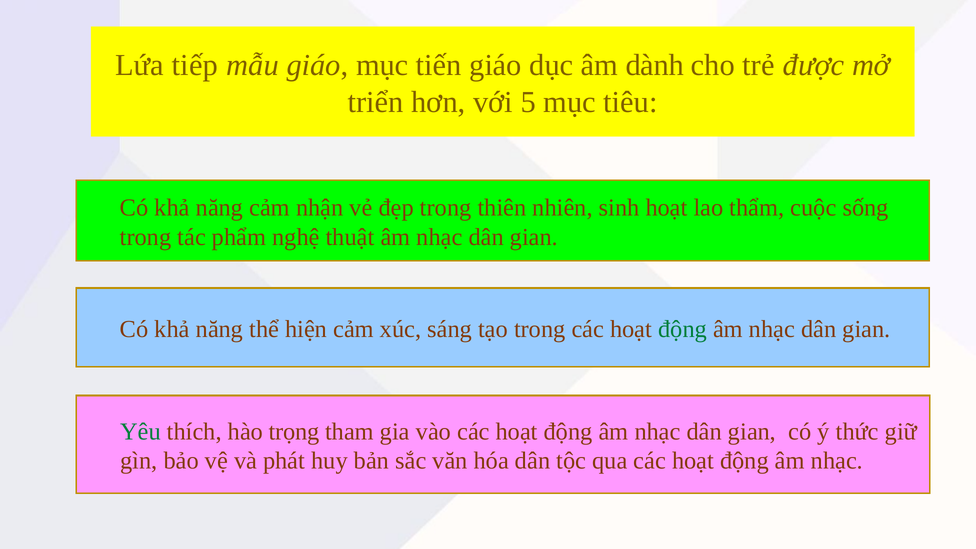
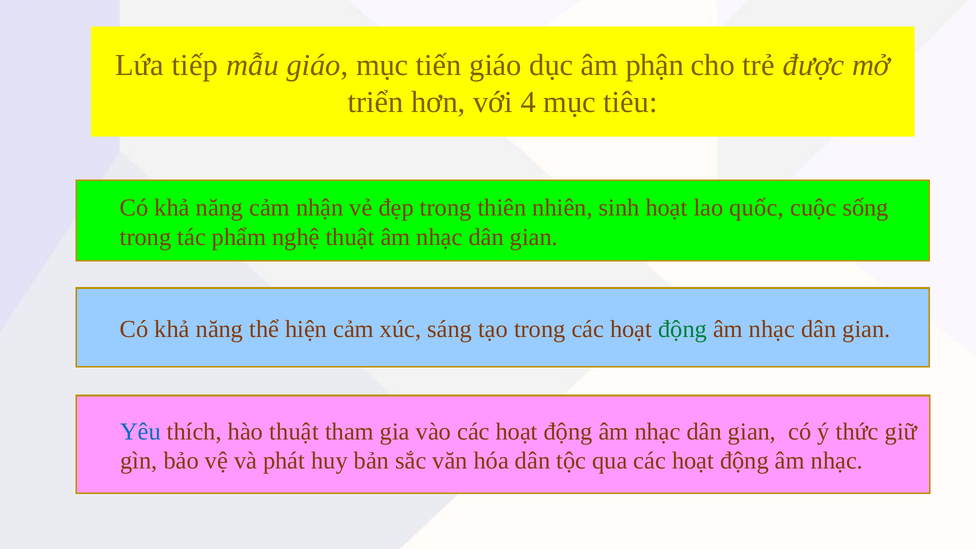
dành: dành -> phận
5: 5 -> 4
thẩm: thẩm -> quốc
Yêu colour: green -> blue
hào trọng: trọng -> thuật
